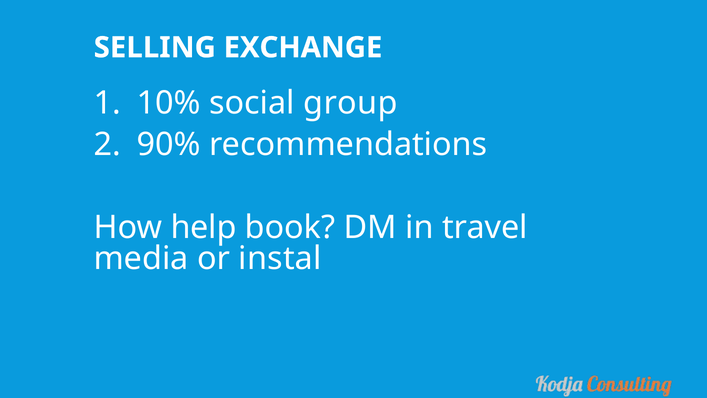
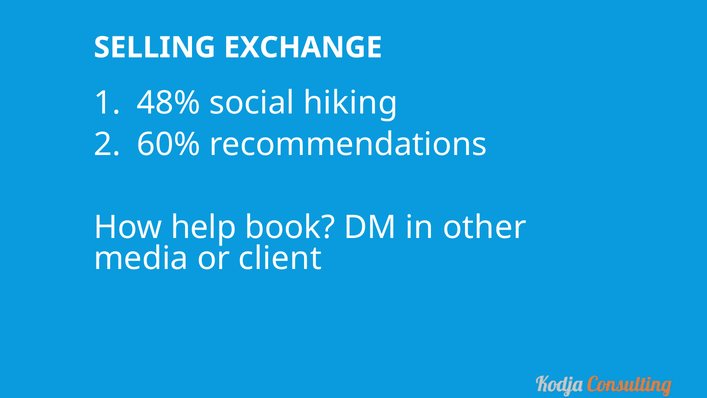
10%: 10% -> 48%
group: group -> hiking
90%: 90% -> 60%
travel: travel -> other
instal: instal -> client
